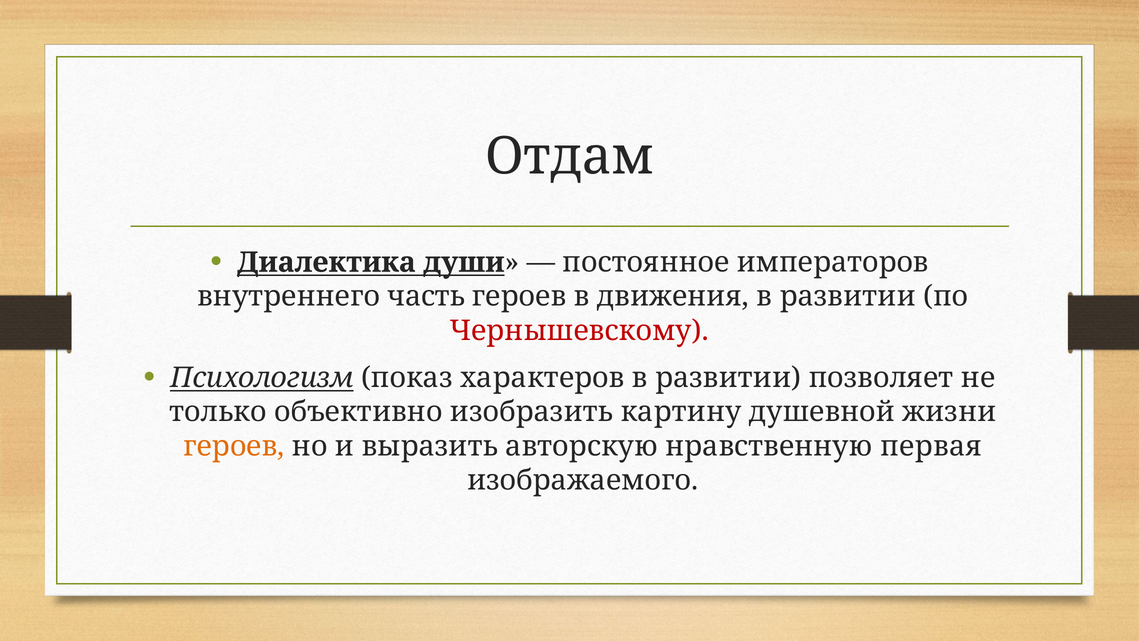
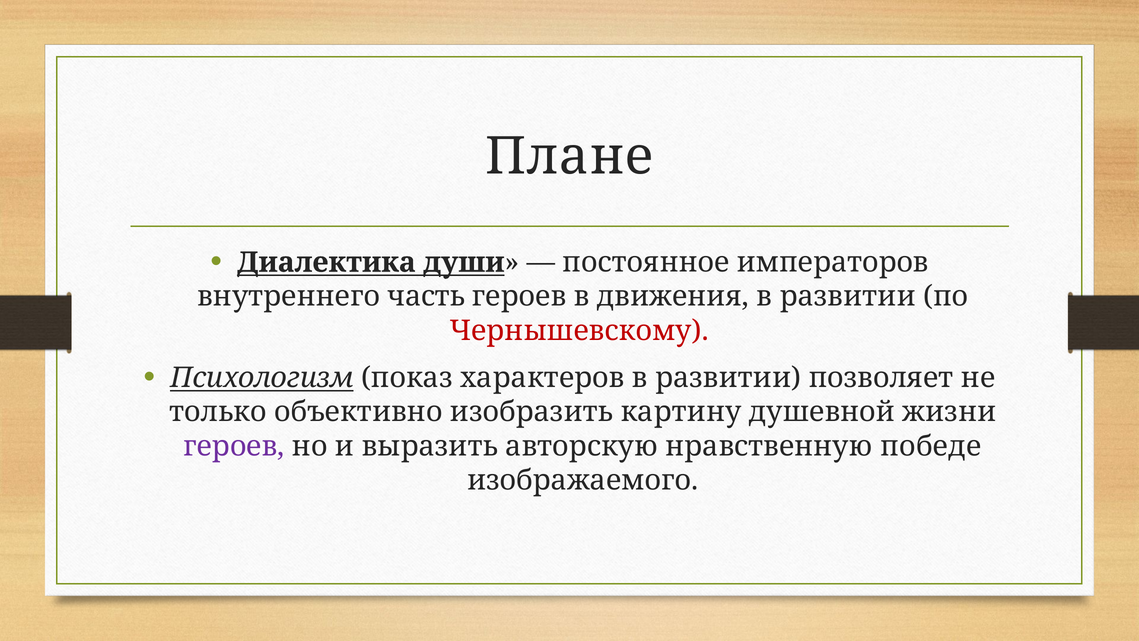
Отдам: Отдам -> Плане
героев at (234, 446) colour: orange -> purple
первая: первая -> победе
